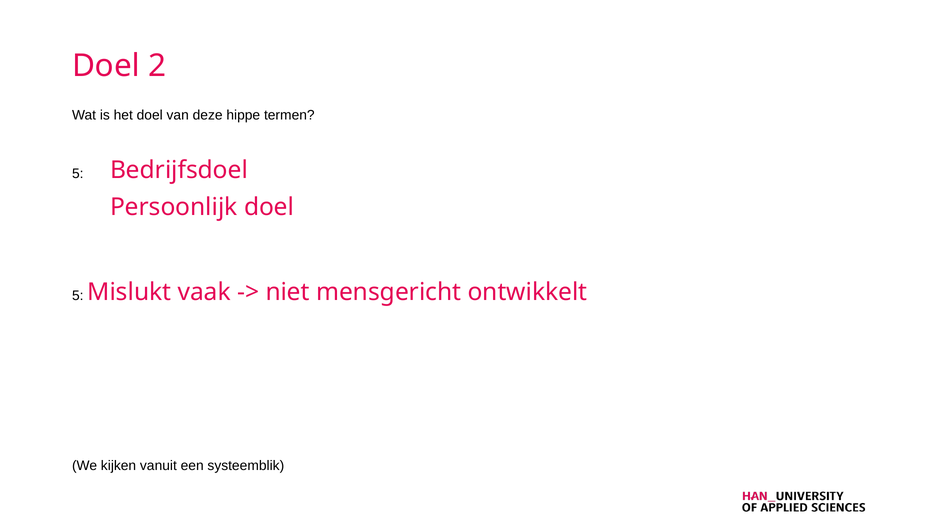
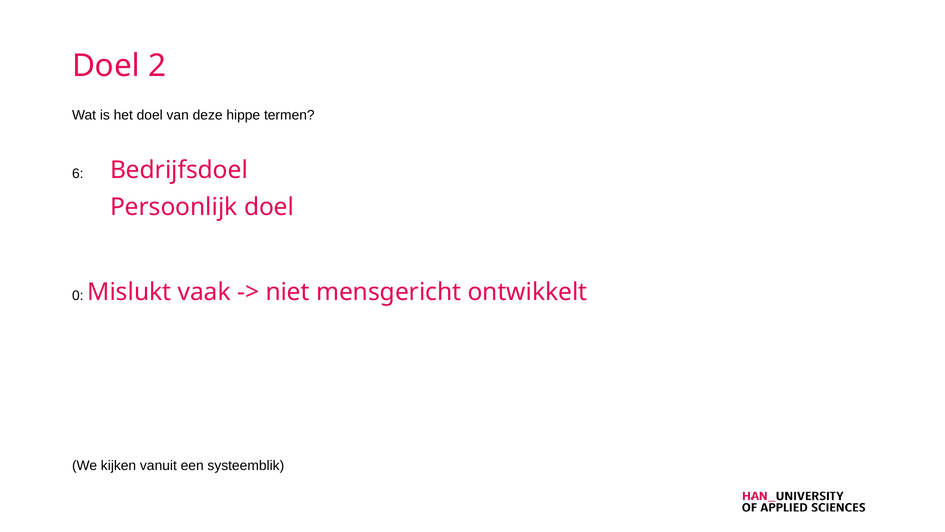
5 at (78, 174): 5 -> 6
5 at (78, 295): 5 -> 0
